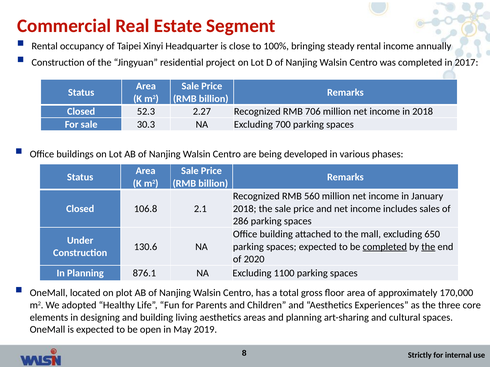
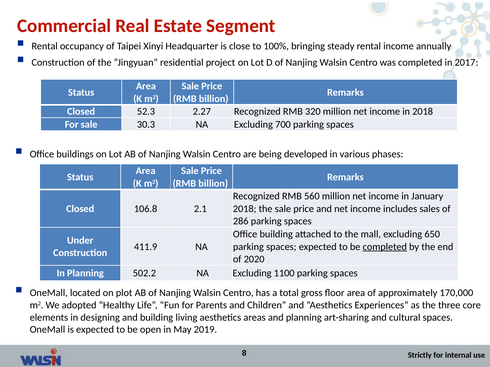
706: 706 -> 320
130.6: 130.6 -> 411.9
the at (428, 247) underline: present -> none
876.1: 876.1 -> 502.2
